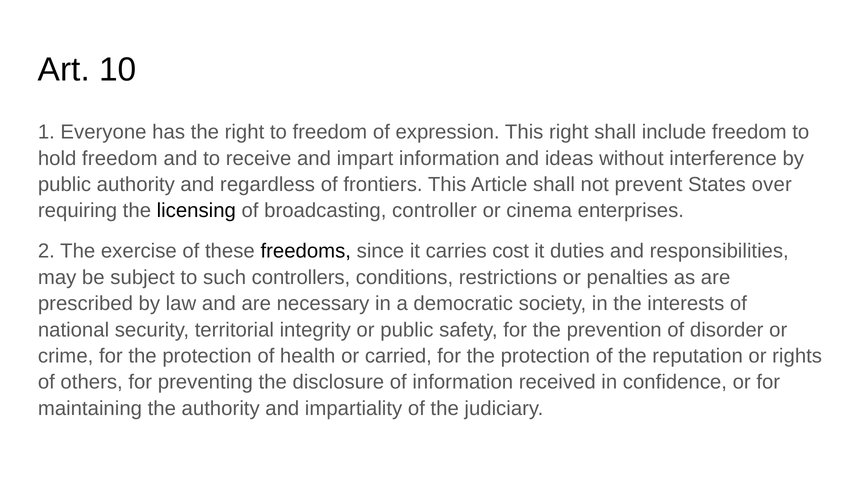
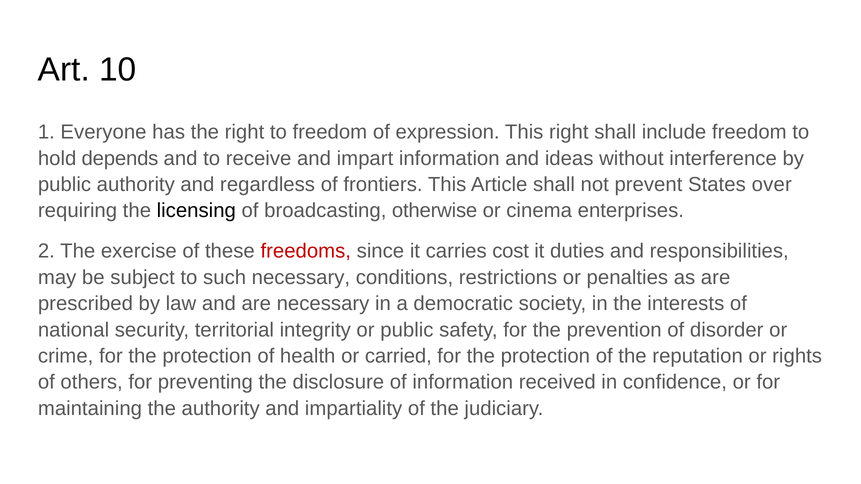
hold freedom: freedom -> depends
controller: controller -> otherwise
freedoms colour: black -> red
such controllers: controllers -> necessary
